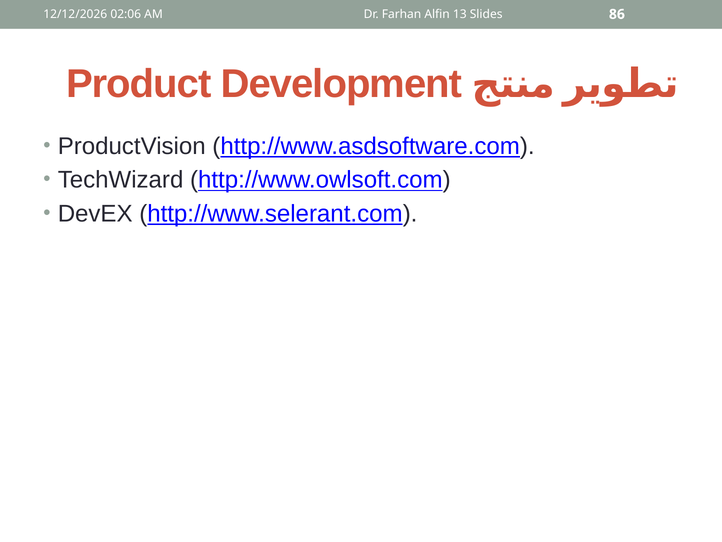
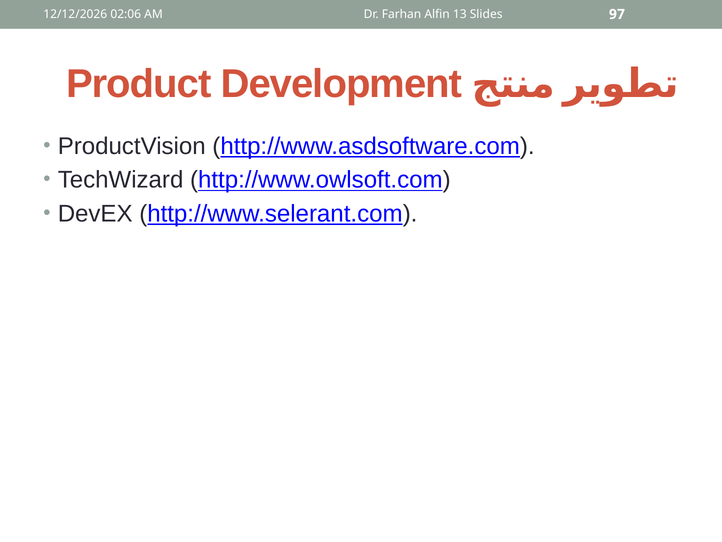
86: 86 -> 97
